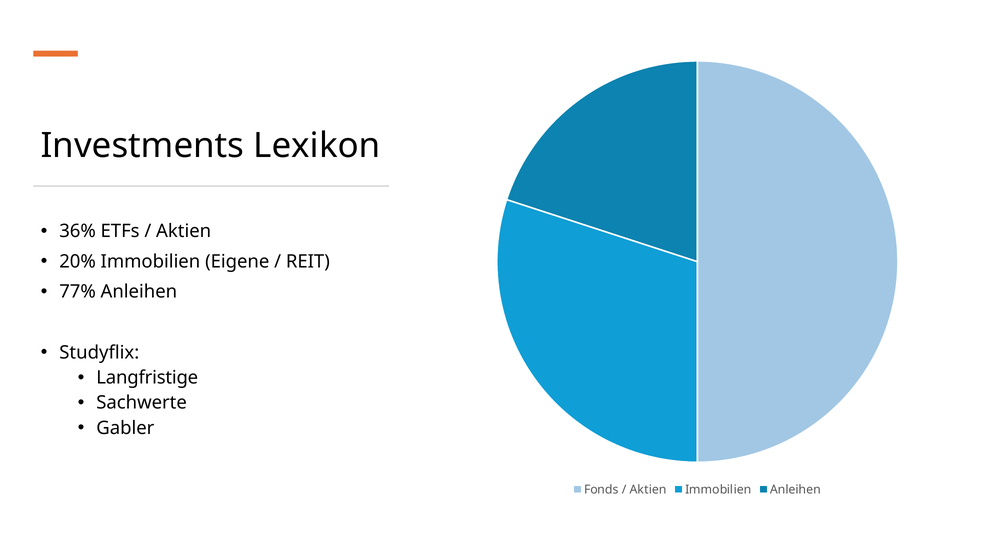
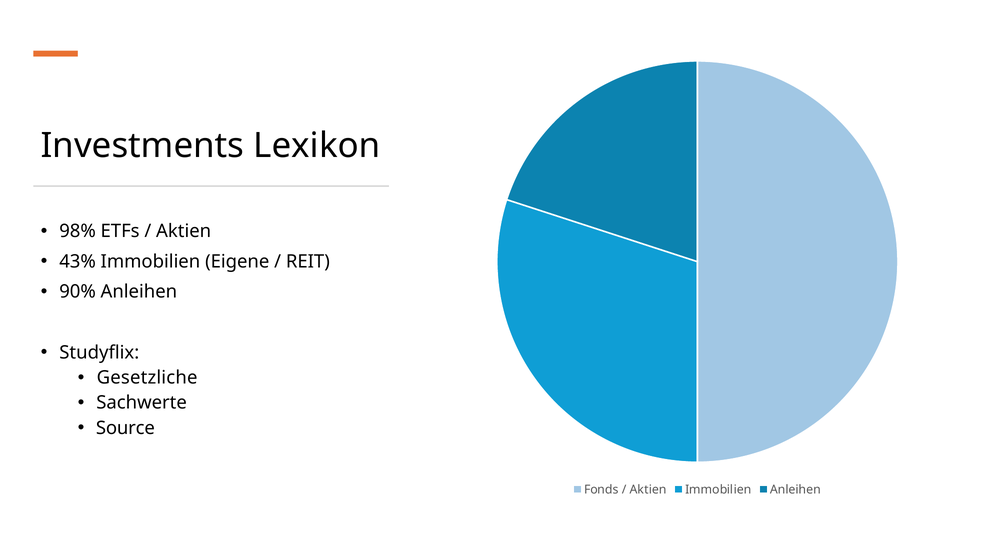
36%: 36% -> 98%
20%: 20% -> 43%
77%: 77% -> 90%
Langfristige: Langfristige -> Gesetzliche
Gabler: Gabler -> Source
